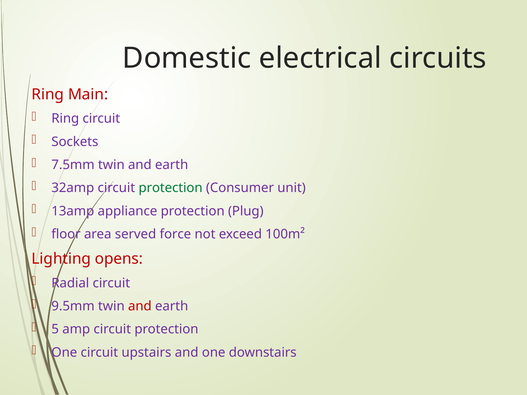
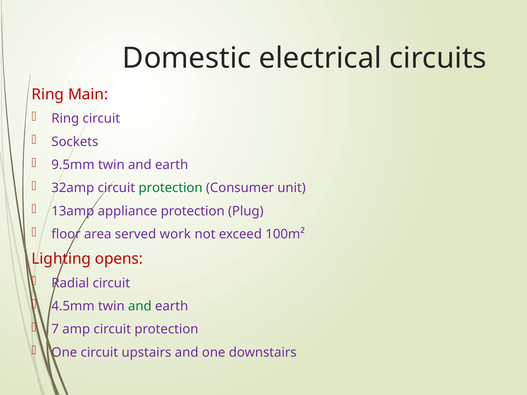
7.5mm: 7.5mm -> 9.5mm
force: force -> work
9.5mm: 9.5mm -> 4.5mm
and at (140, 306) colour: red -> green
5: 5 -> 7
